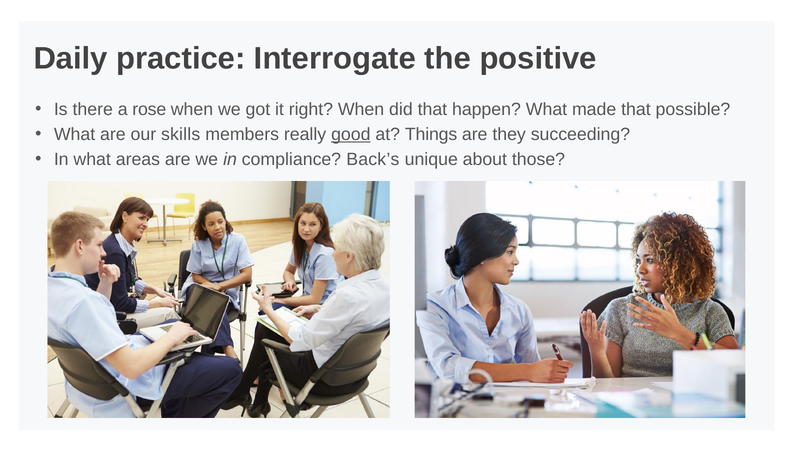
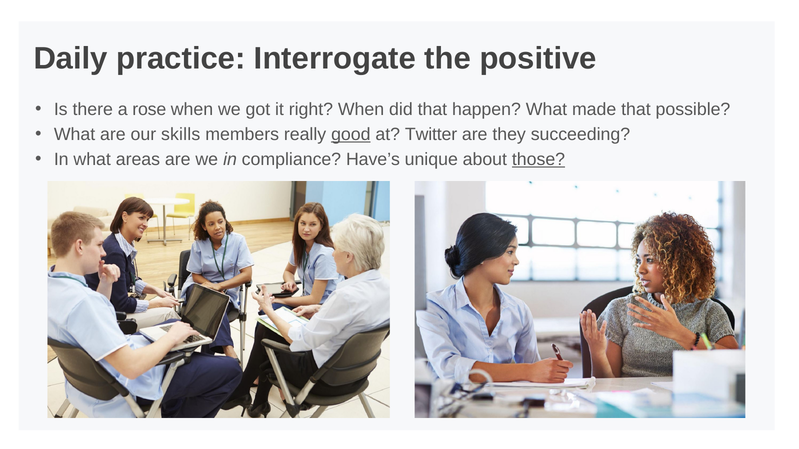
Things: Things -> Twitter
Back’s: Back’s -> Have’s
those underline: none -> present
